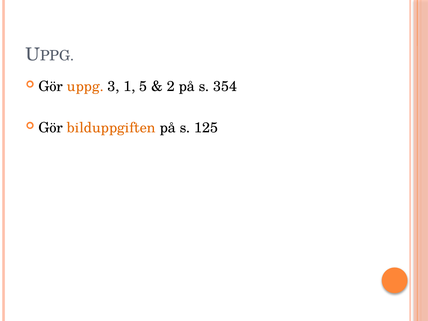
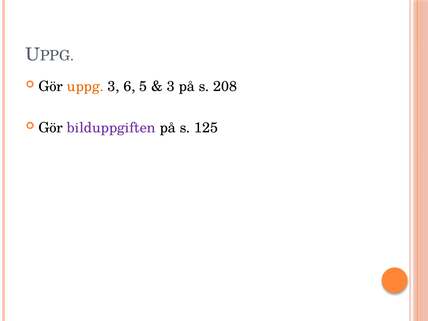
1: 1 -> 6
2 at (171, 87): 2 -> 3
354: 354 -> 208
bilduppgiften colour: orange -> purple
